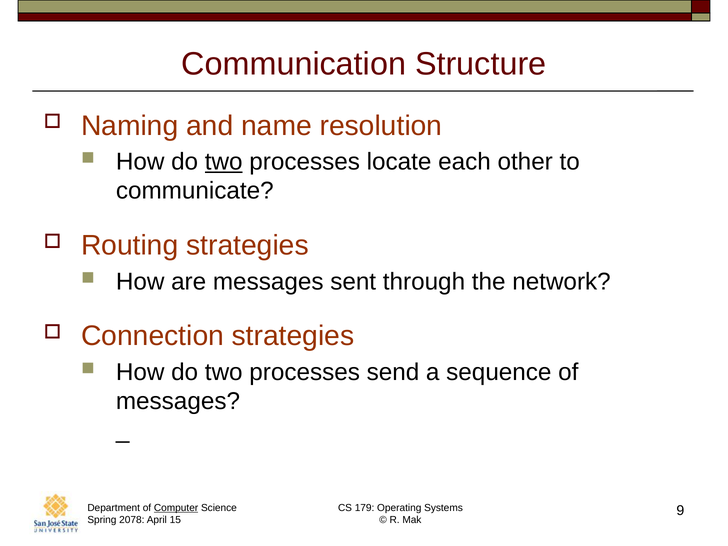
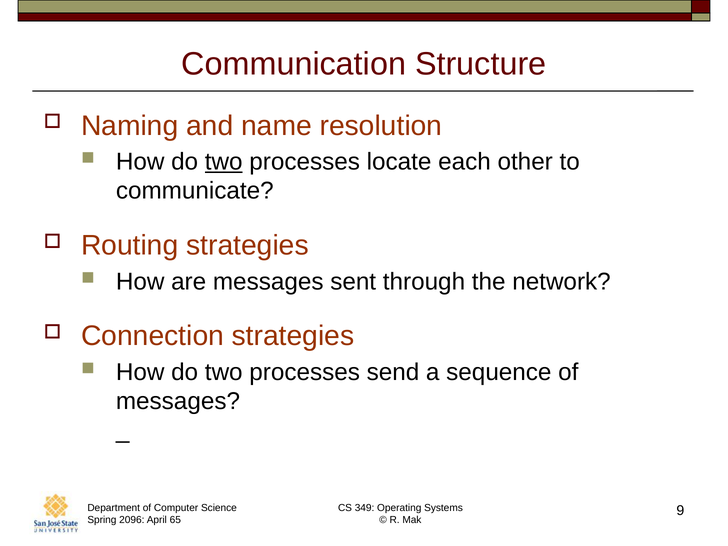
Computer underline: present -> none
179: 179 -> 349
2078: 2078 -> 2096
15: 15 -> 65
